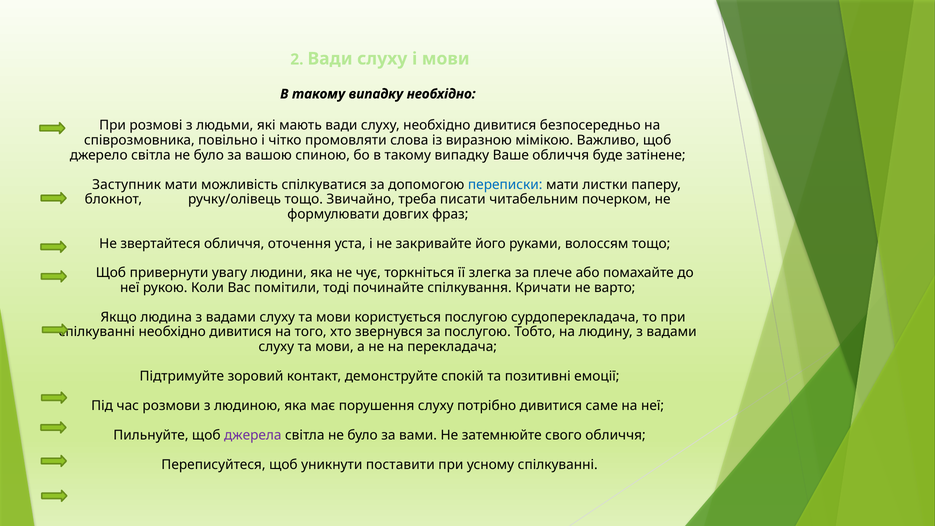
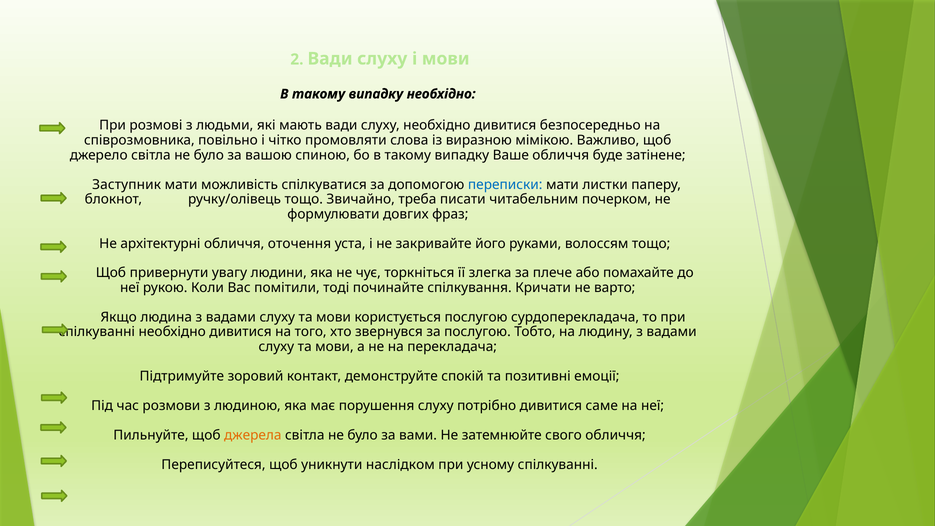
звертайтеся: звертайтеся -> архітектурні
джерела colour: purple -> orange
поставити: поставити -> наслідком
